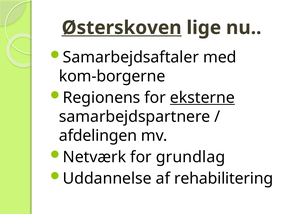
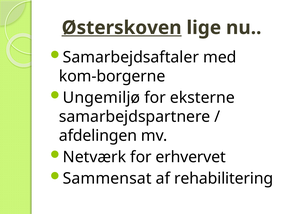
Regionens: Regionens -> Ungemiljø
eksterne underline: present -> none
grundlag: grundlag -> erhvervet
Uddannelse: Uddannelse -> Sammensat
